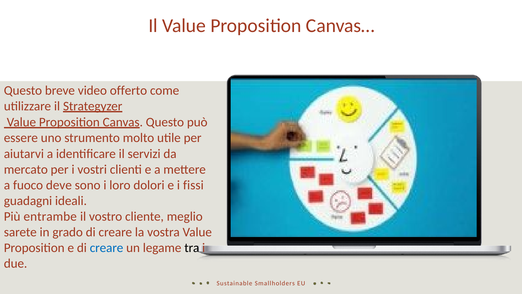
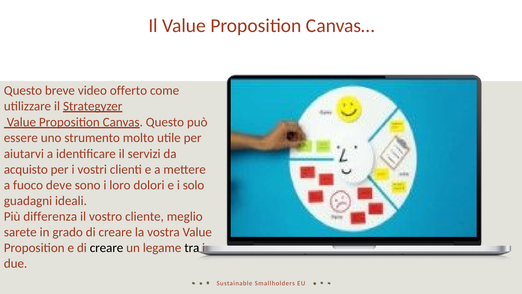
mercato: mercato -> acquisto
fissi: fissi -> solo
entrambe: entrambe -> differenza
creare at (107, 247) colour: blue -> black
